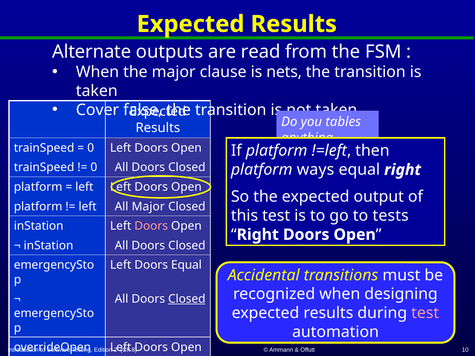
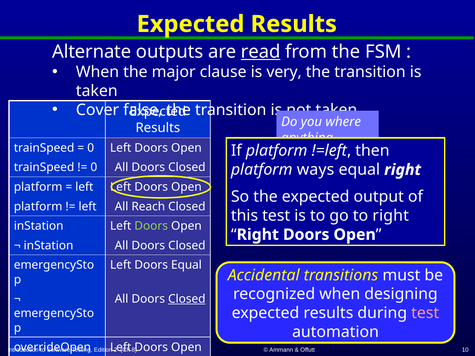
read underline: none -> present
nets: nets -> very
tables: tables -> where
All Major: Major -> Reach
to tests: tests -> right
Doors at (151, 226) colour: pink -> light green
